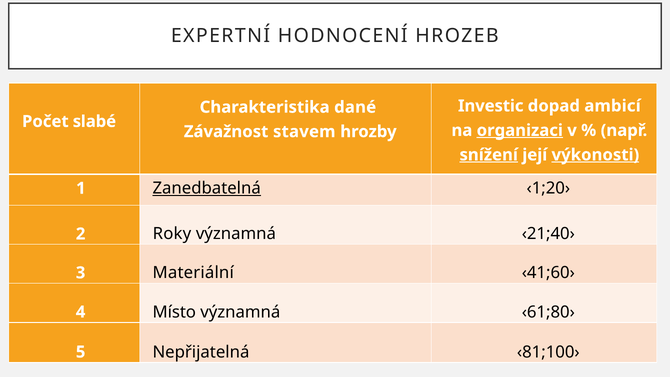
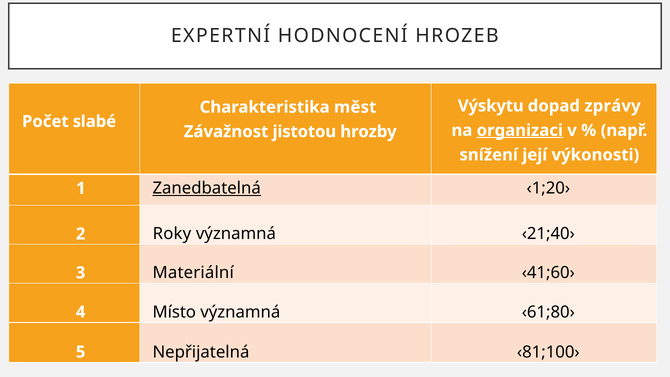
Investic: Investic -> Výskytu
ambicí: ambicí -> zprávy
dané: dané -> měst
stavem: stavem -> jistotou
snížení underline: present -> none
výkonosti underline: present -> none
